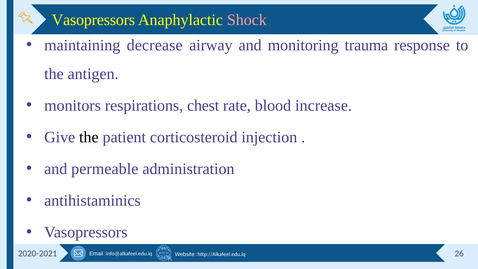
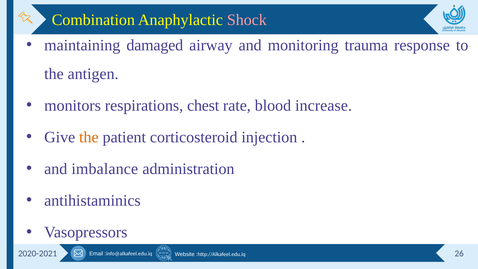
Vasopressors at (93, 20): Vasopressors -> Combination
decrease: decrease -> damaged
the at (89, 137) colour: black -> orange
permeable: permeable -> imbalance
